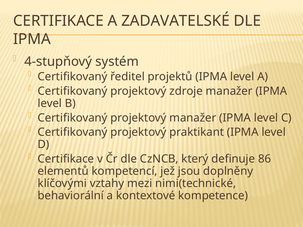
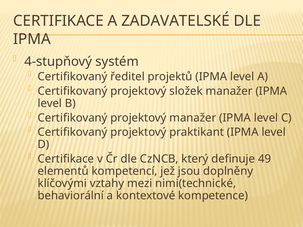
zdroje: zdroje -> složek
86: 86 -> 49
